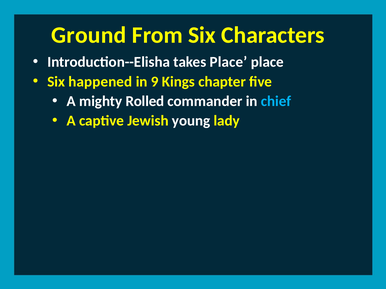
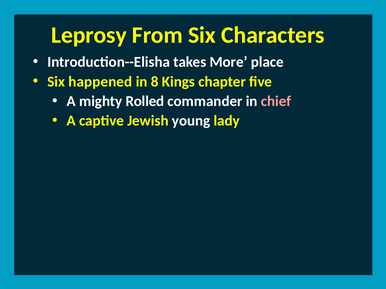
Ground: Ground -> Leprosy
takes Place: Place -> More
9: 9 -> 8
chief colour: light blue -> pink
